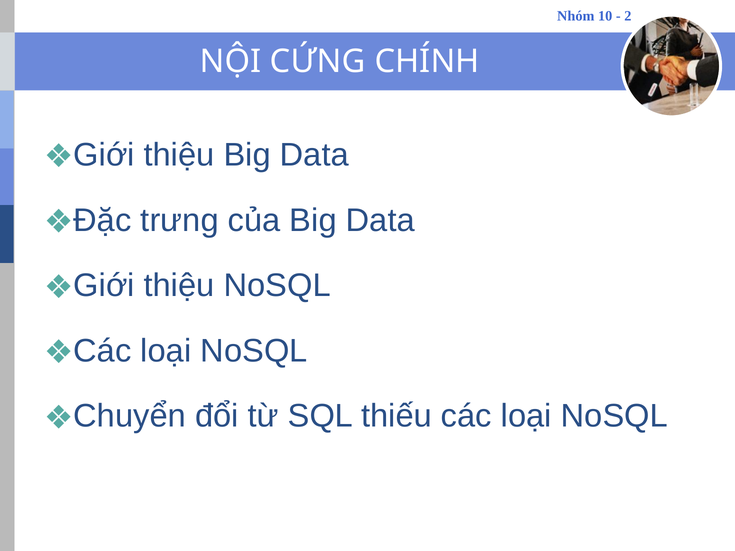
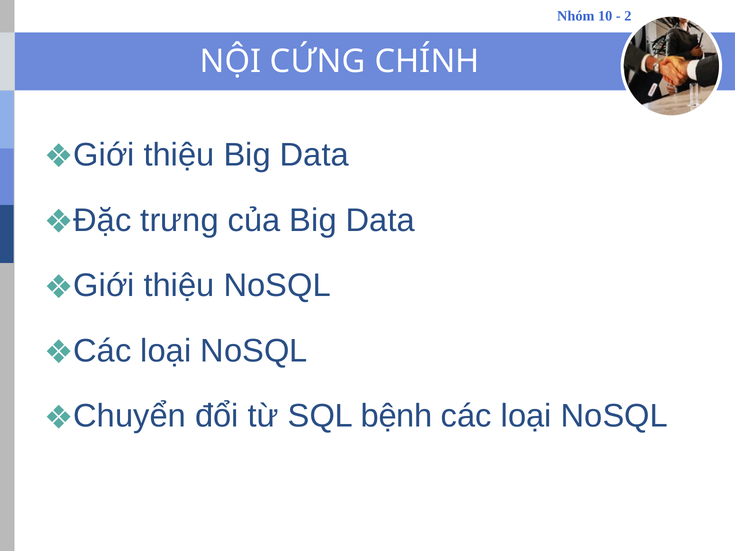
thiếu: thiếu -> bệnh
